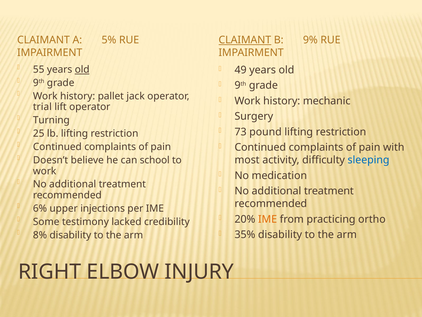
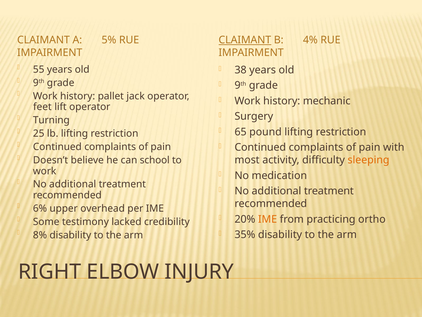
9%: 9% -> 4%
old at (82, 69) underline: present -> none
49: 49 -> 38
trial: trial -> feet
73: 73 -> 65
sleeping colour: blue -> orange
injections: injections -> overhead
